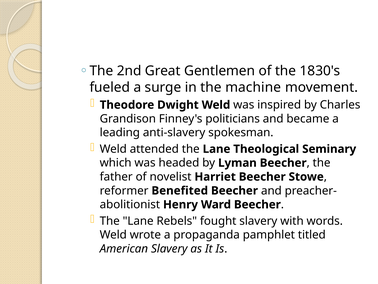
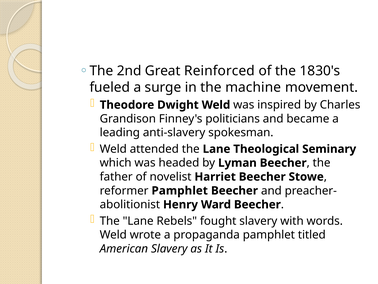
Gentlemen: Gentlemen -> Reinforced
reformer Benefited: Benefited -> Pamphlet
